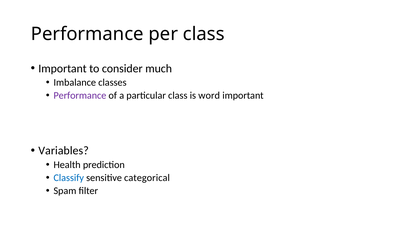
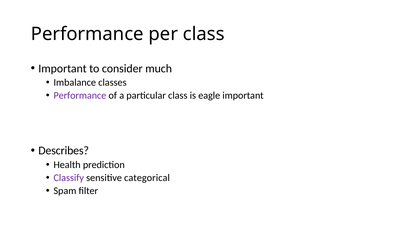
word: word -> eagle
Variables: Variables -> Describes
Classify colour: blue -> purple
